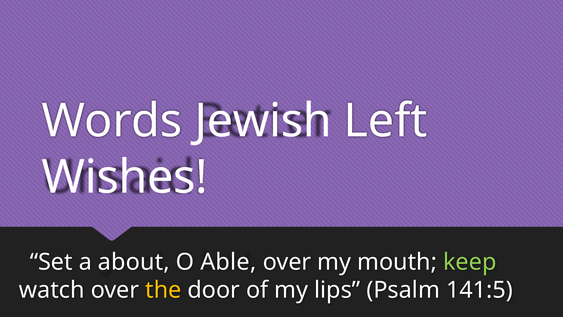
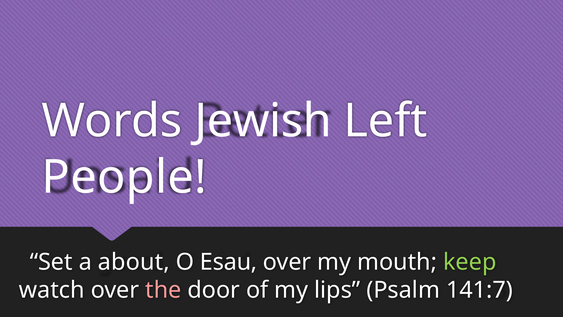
Wishes: Wishes -> People
Able: Able -> Esau
the colour: yellow -> pink
141:5: 141:5 -> 141:7
